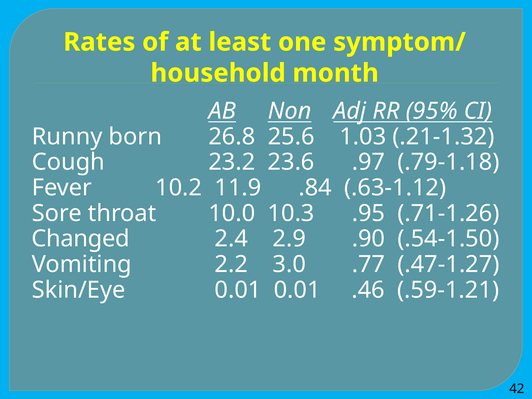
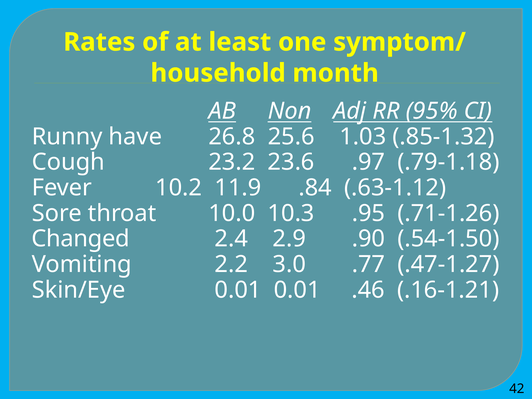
born: born -> have
.21-1.32: .21-1.32 -> .85-1.32
.59-1.21: .59-1.21 -> .16-1.21
